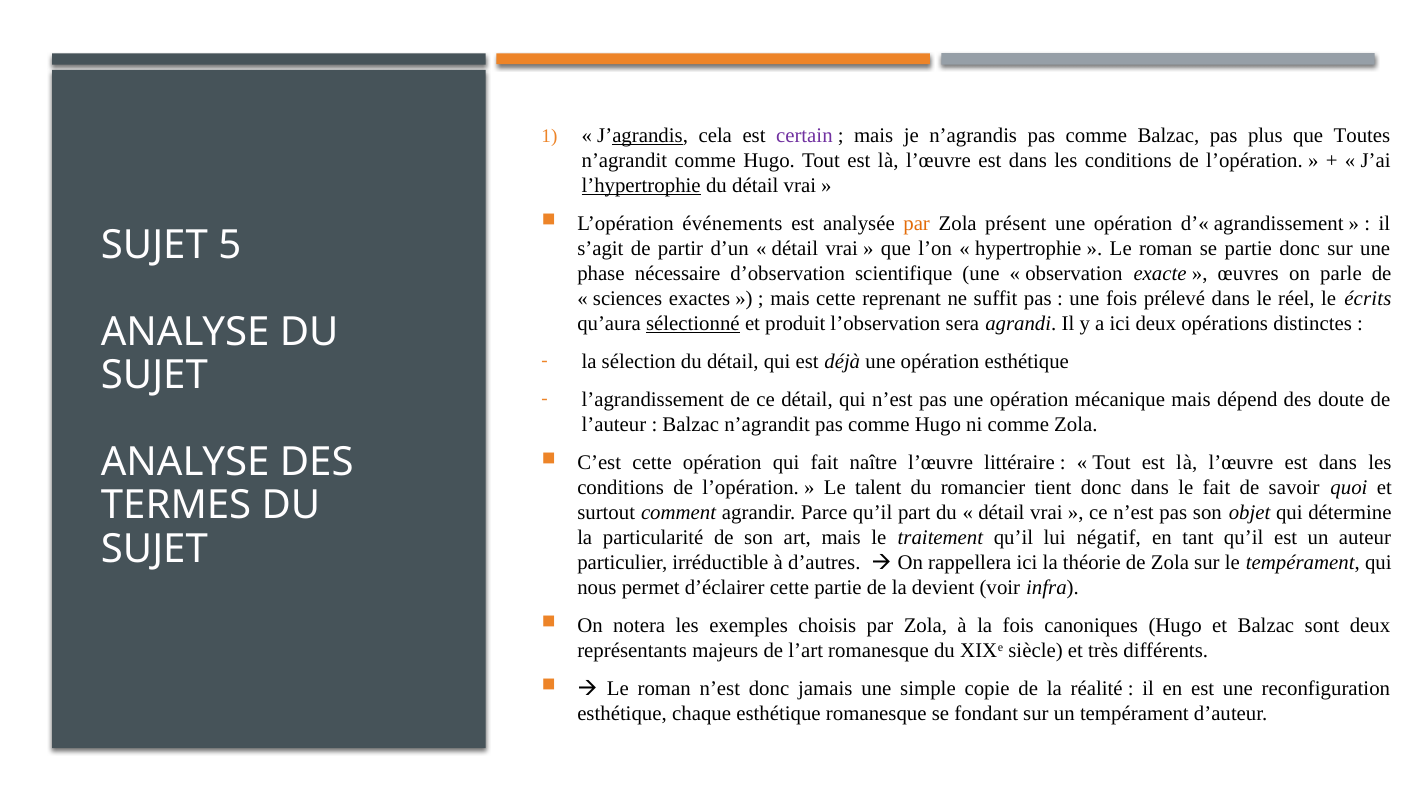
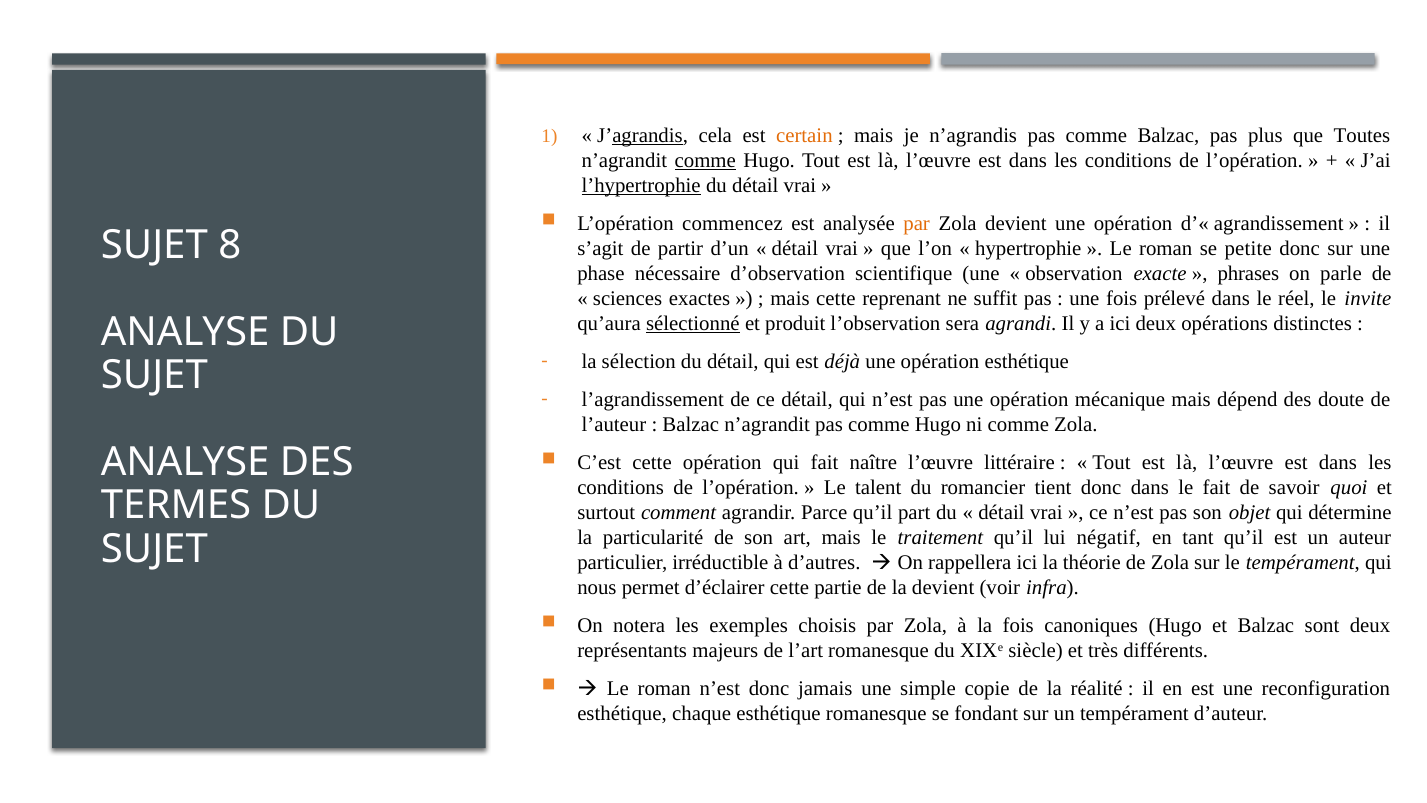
certain colour: purple -> orange
comme at (705, 160) underline: none -> present
événements: événements -> commencez
Zola présent: présent -> devient
5: 5 -> 8
se partie: partie -> petite
œuvres: œuvres -> phrases
écrits: écrits -> invite
